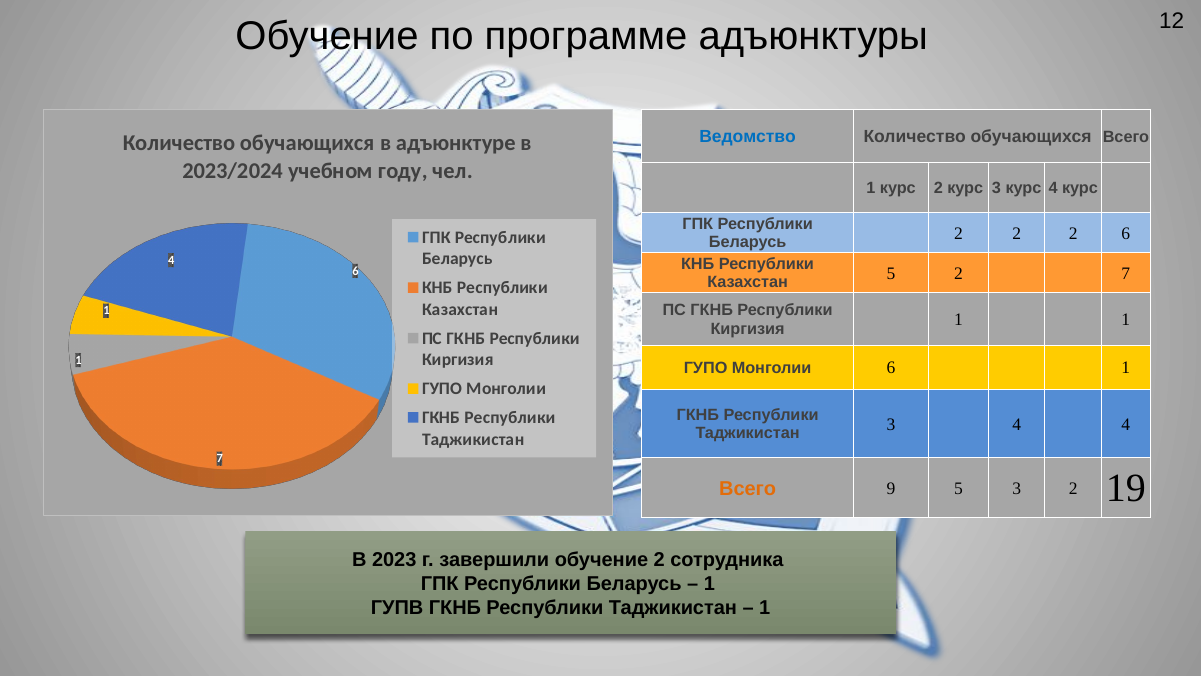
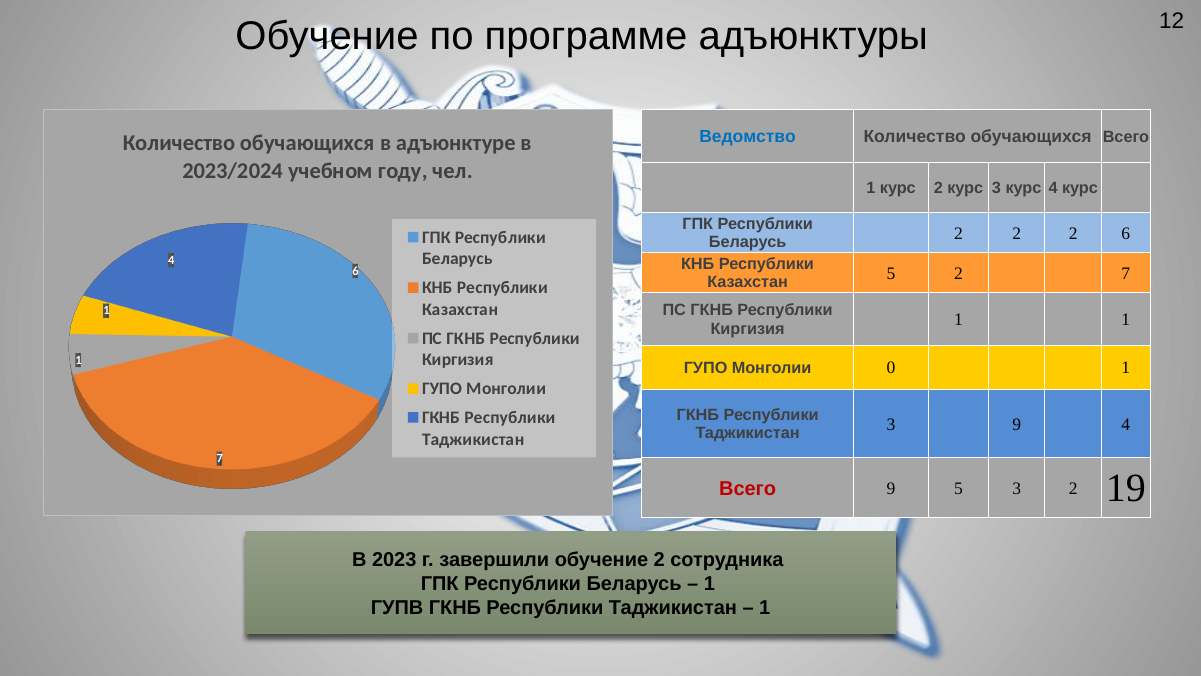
Монголии 6: 6 -> 0
3 4: 4 -> 9
Всего at (748, 488) colour: orange -> red
